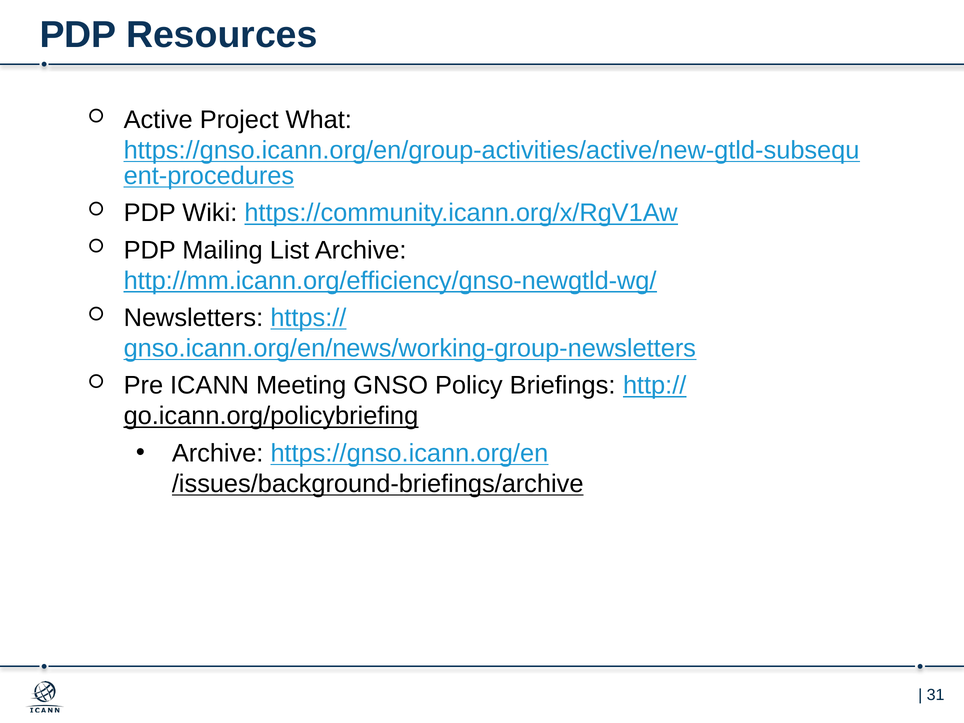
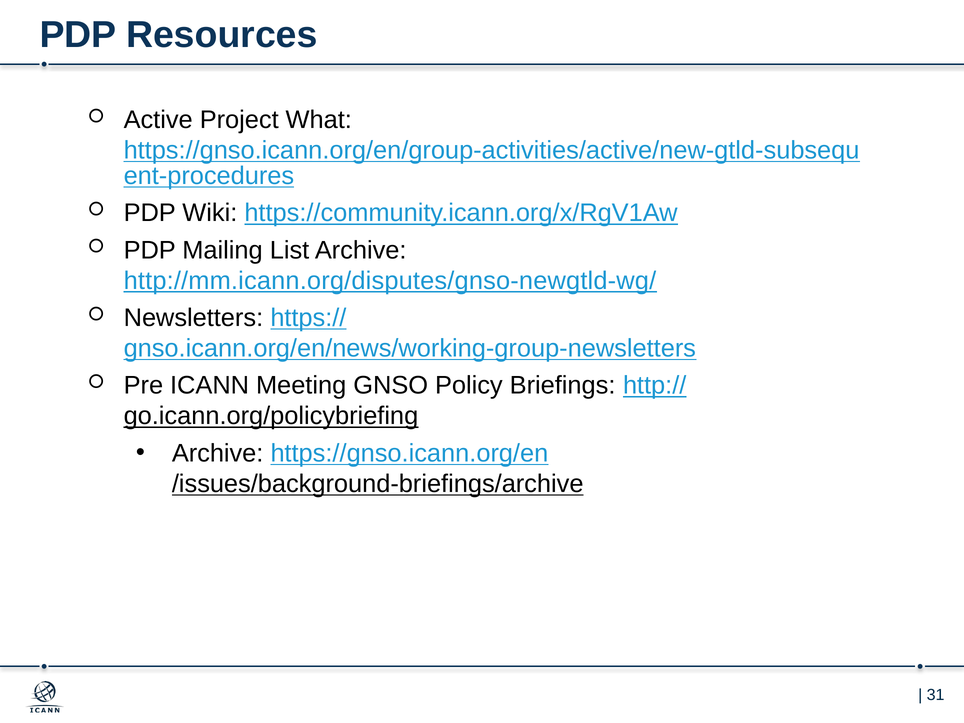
http://mm.icann.org/efficiency/gnso-newgtld-wg/: http://mm.icann.org/efficiency/gnso-newgtld-wg/ -> http://mm.icann.org/disputes/gnso-newgtld-wg/
